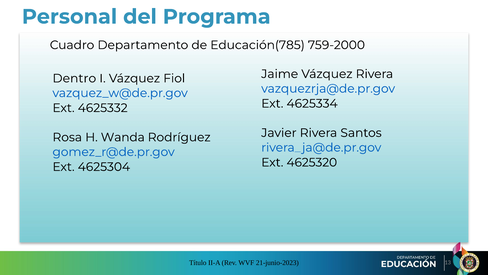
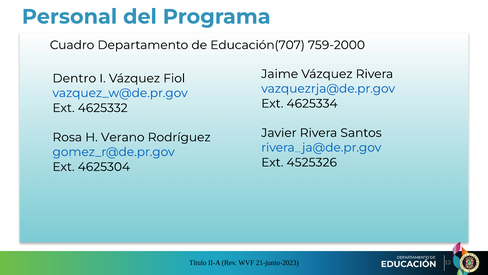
Educación(785: Educación(785 -> Educación(707
Wanda: Wanda -> Verano
4625320: 4625320 -> 4525326
